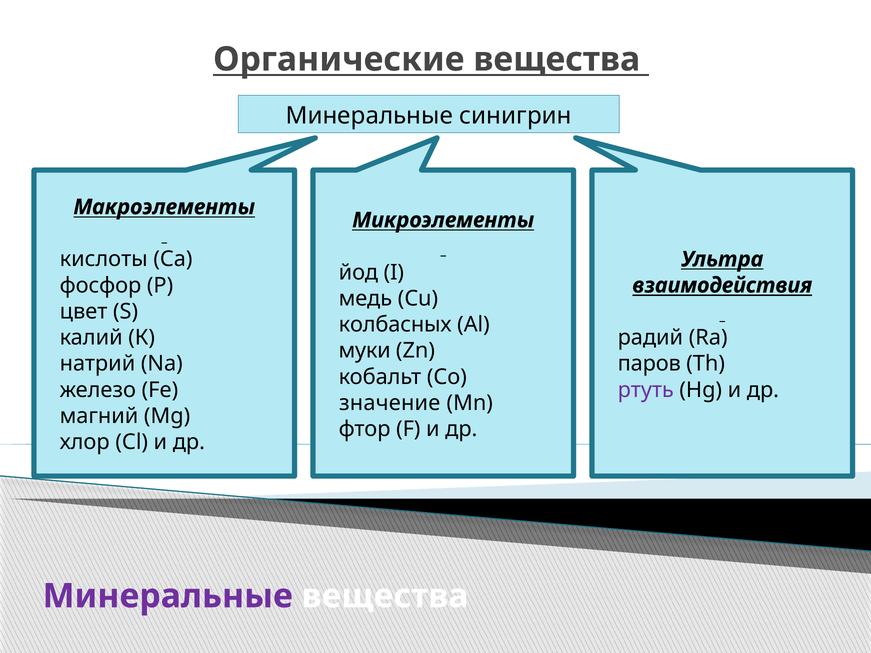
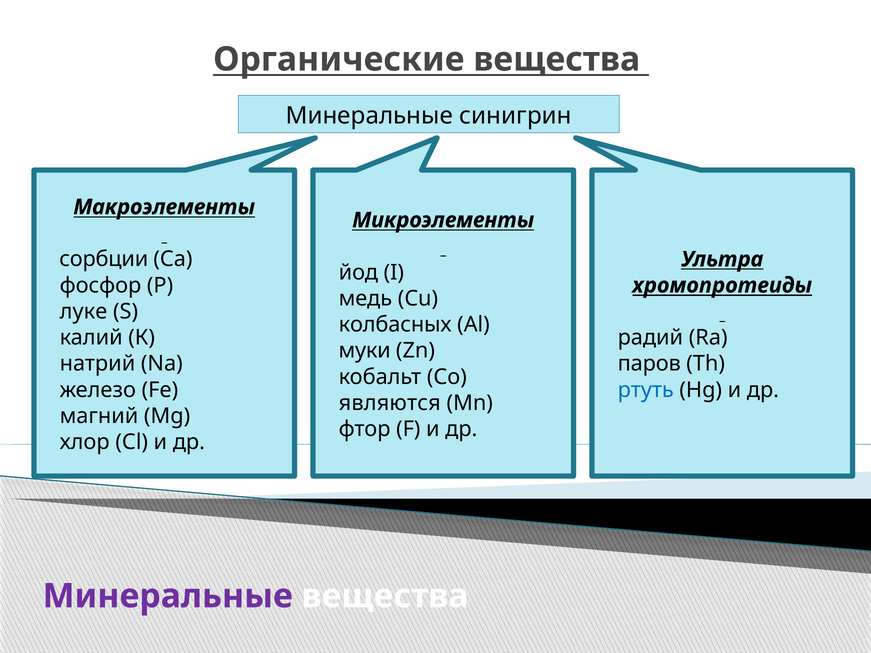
кислоты: кислоты -> сорбции
взаимодействия: взаимодействия -> хромопротеиды
цвет: цвет -> луке
ртуть colour: purple -> blue
значение: значение -> являются
